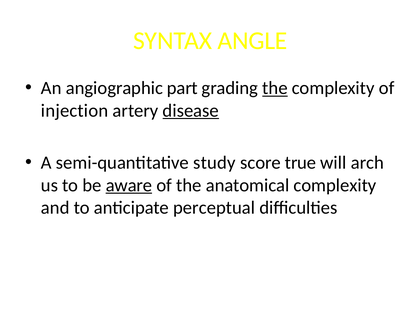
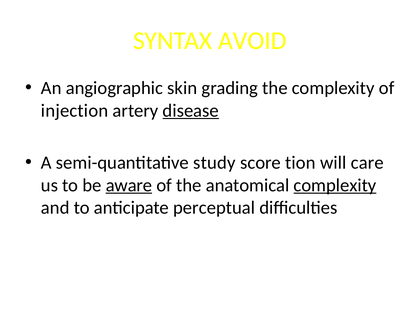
ANGLE: ANGLE -> AVOID
part: part -> skin
the at (275, 88) underline: present -> none
true: true -> tion
arch: arch -> care
complexity at (335, 185) underline: none -> present
